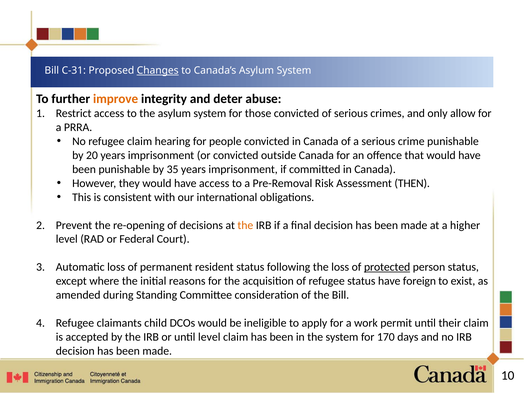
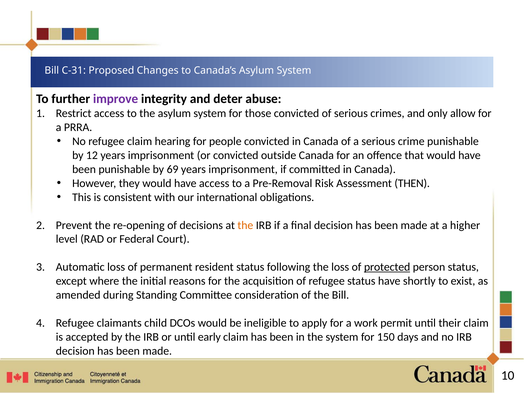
Changes underline: present -> none
improve colour: orange -> purple
20: 20 -> 12
35: 35 -> 69
foreign: foreign -> shortly
until level: level -> early
170: 170 -> 150
